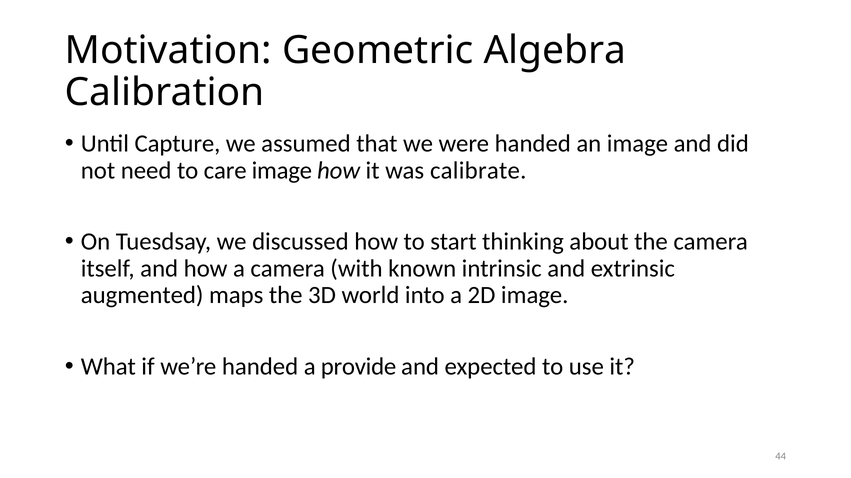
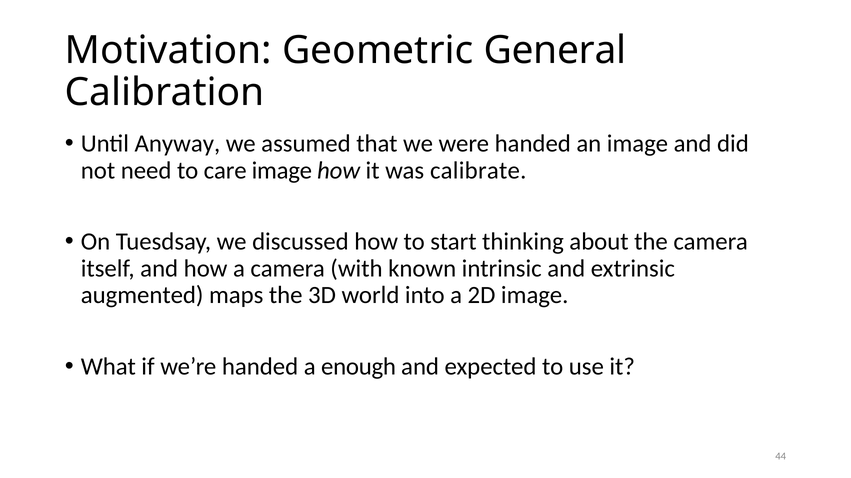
Algebra: Algebra -> General
Capture: Capture -> Anyway
provide: provide -> enough
